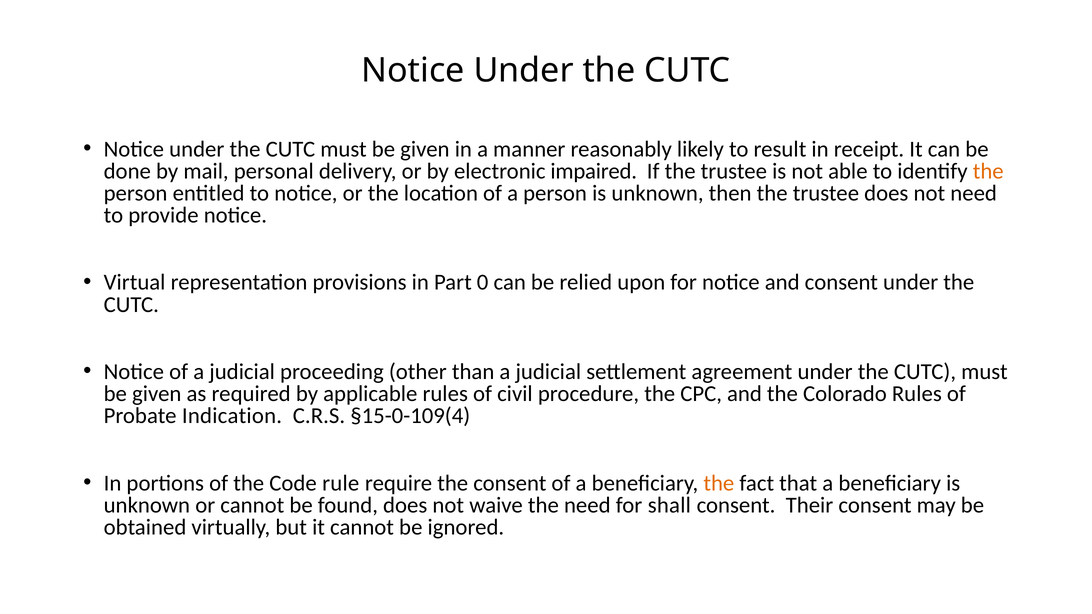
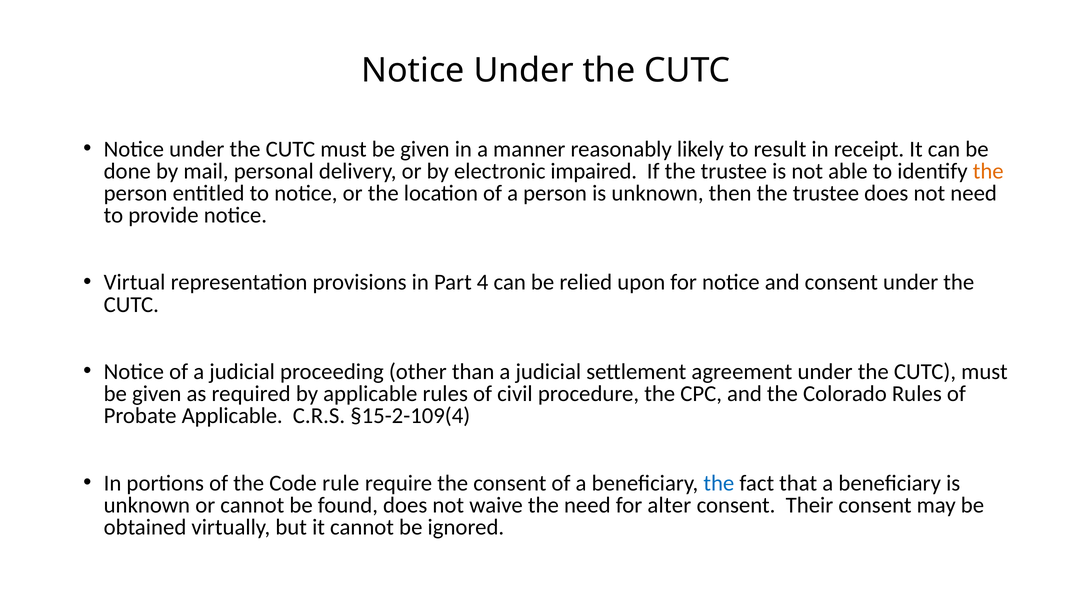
0: 0 -> 4
Probate Indication: Indication -> Applicable
§15-0-109(4: §15-0-109(4 -> §15-2-109(4
the at (719, 483) colour: orange -> blue
shall: shall -> alter
